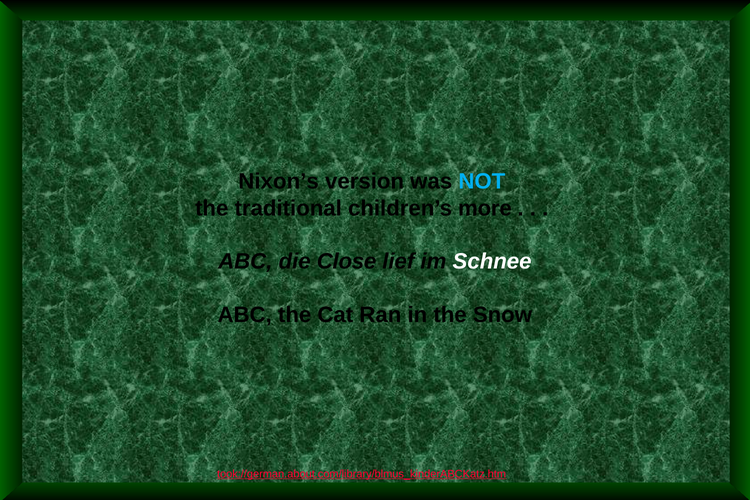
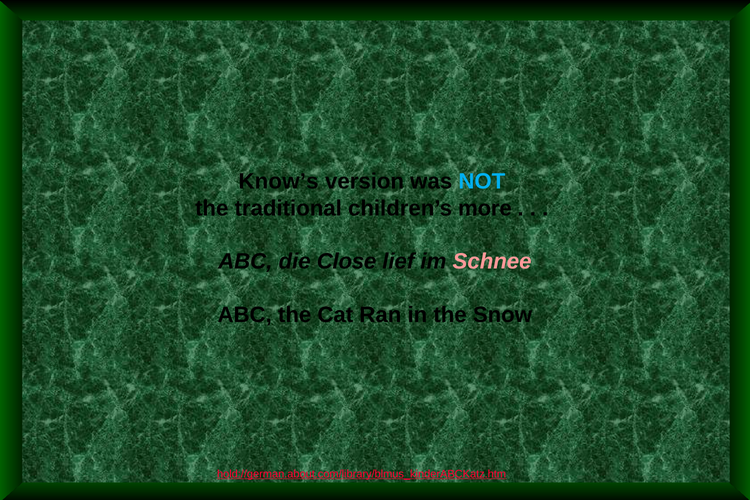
Nixon’s: Nixon’s -> Know’s
Schnee colour: white -> pink
took://german.about.com/library/blmus_kinderABCKatz.htm: took://german.about.com/library/blmus_kinderABCKatz.htm -> hold://german.about.com/library/blmus_kinderABCKatz.htm
